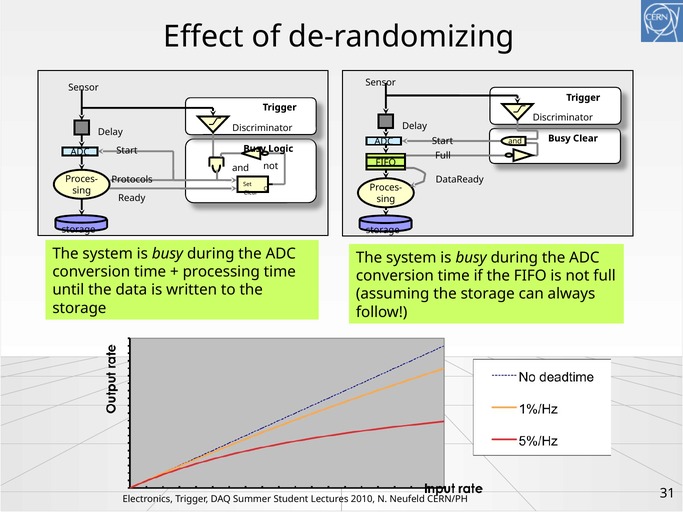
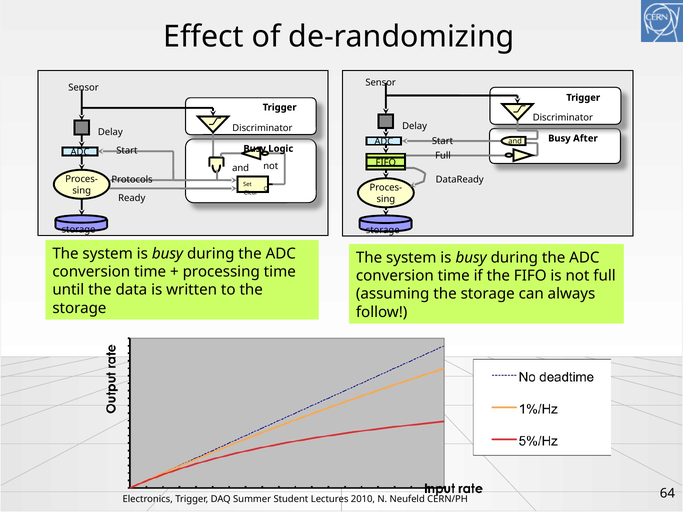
Busy Clear: Clear -> After
31: 31 -> 64
